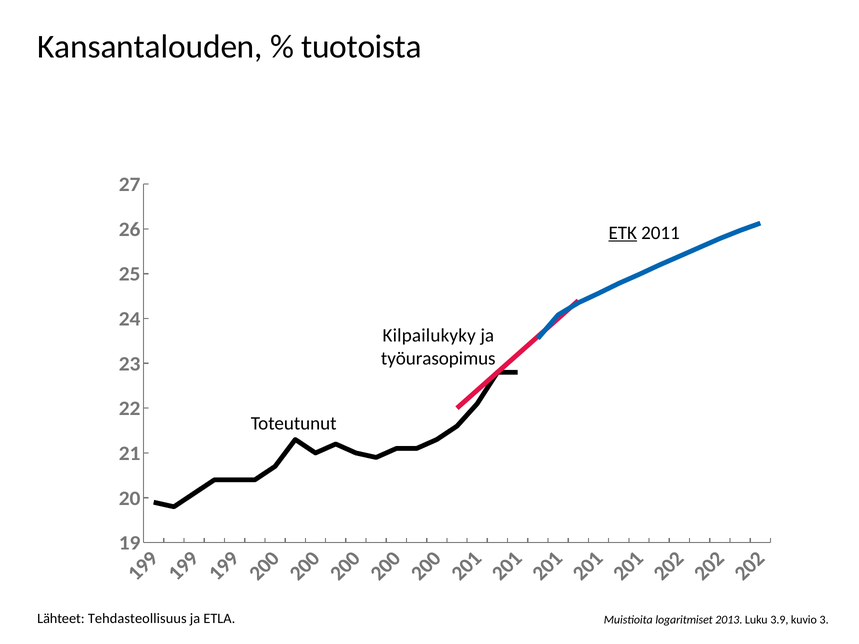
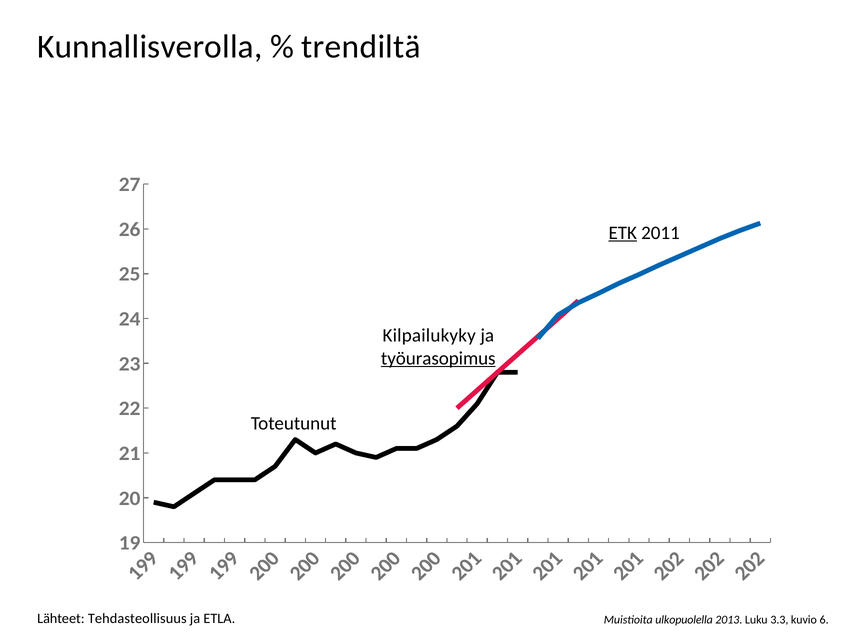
Kansantalouden: Kansantalouden -> Kunnallisverolla
tuotoista: tuotoista -> trendiltä
työurasopimus underline: none -> present
logaritmiset: logaritmiset -> ulkopuolella
3.9: 3.9 -> 3.3
3: 3 -> 6
